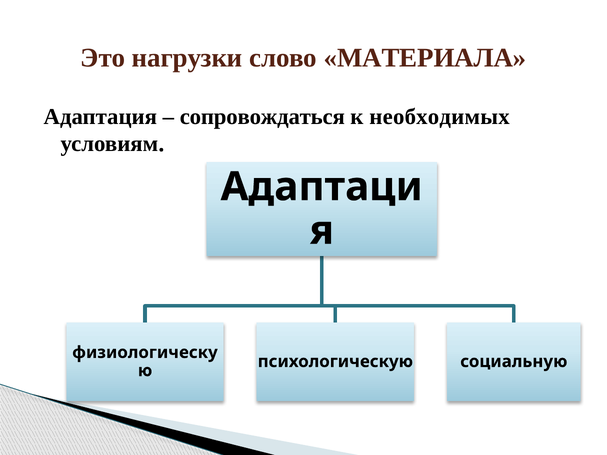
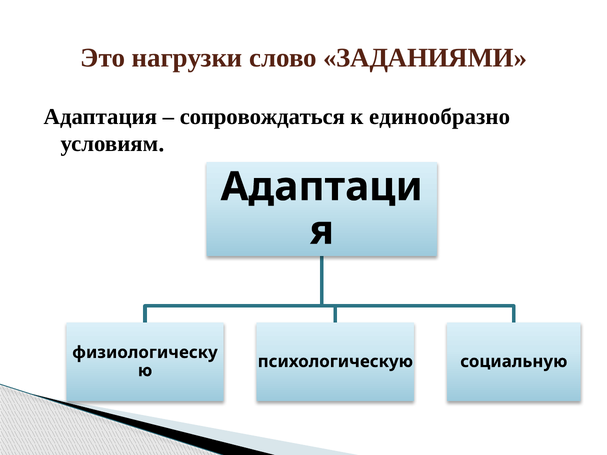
МАТЕРИАЛА: МАТЕРИАЛА -> ЗАДАНИЯМИ
необходимых: необходимых -> единообразно
